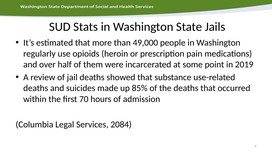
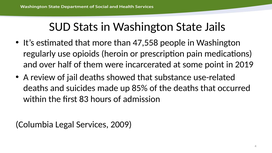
49,000: 49,000 -> 47,558
70: 70 -> 83
2084: 2084 -> 2009
